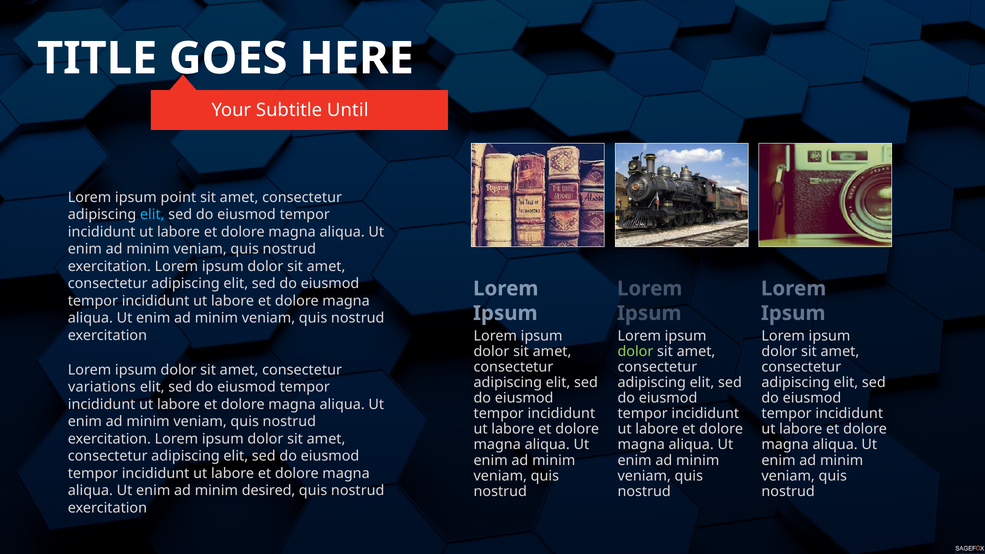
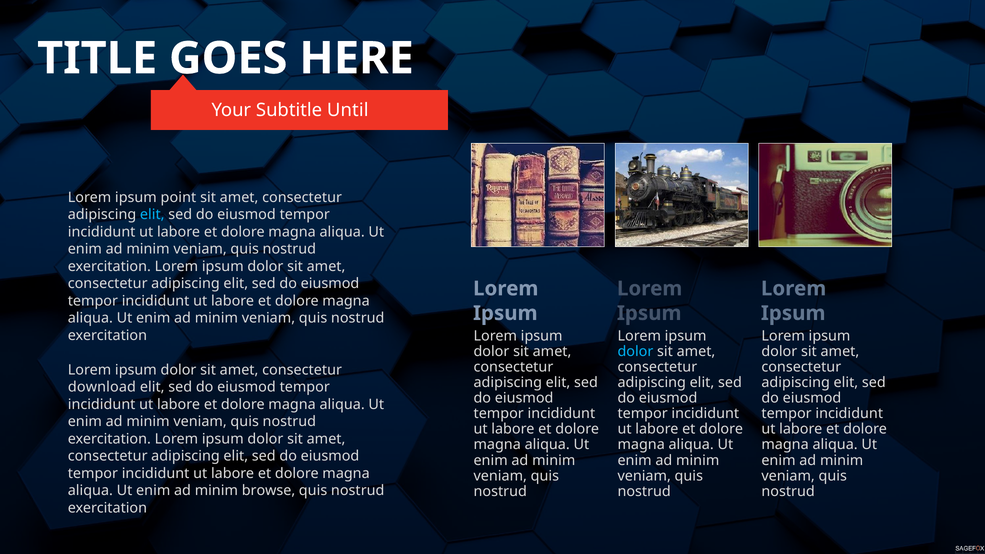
dolor at (635, 352) colour: light green -> light blue
variations: variations -> download
desired: desired -> browse
